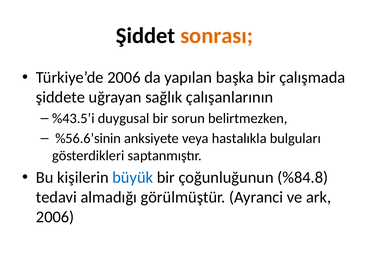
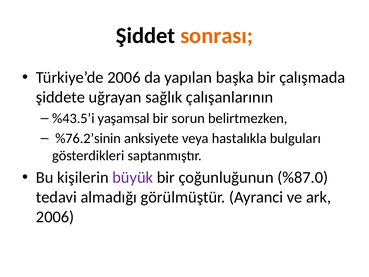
duygusal: duygusal -> yaşamsal
%56.6’sinin: %56.6’sinin -> %76.2’sinin
büyük colour: blue -> purple
%84.8: %84.8 -> %87.0
